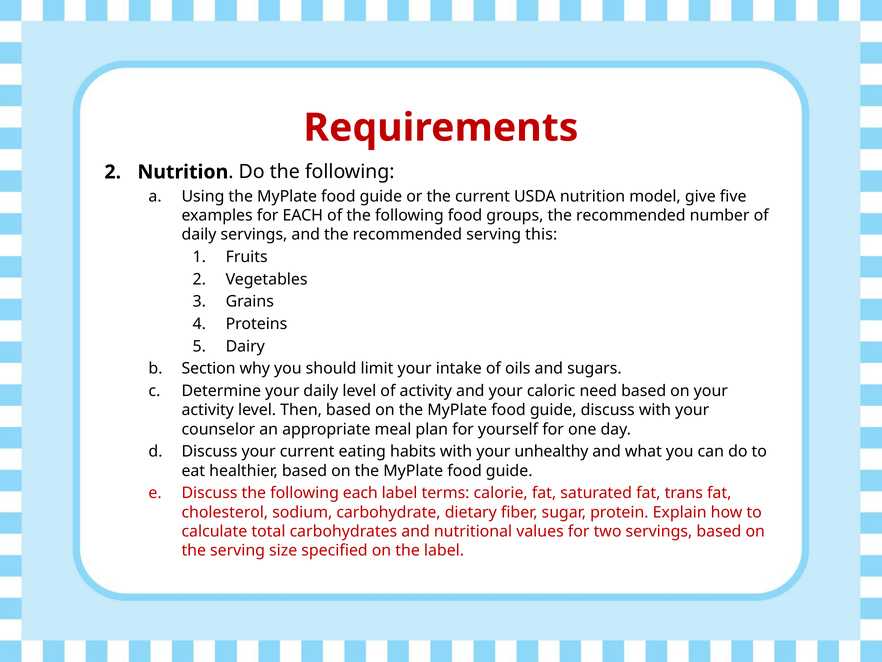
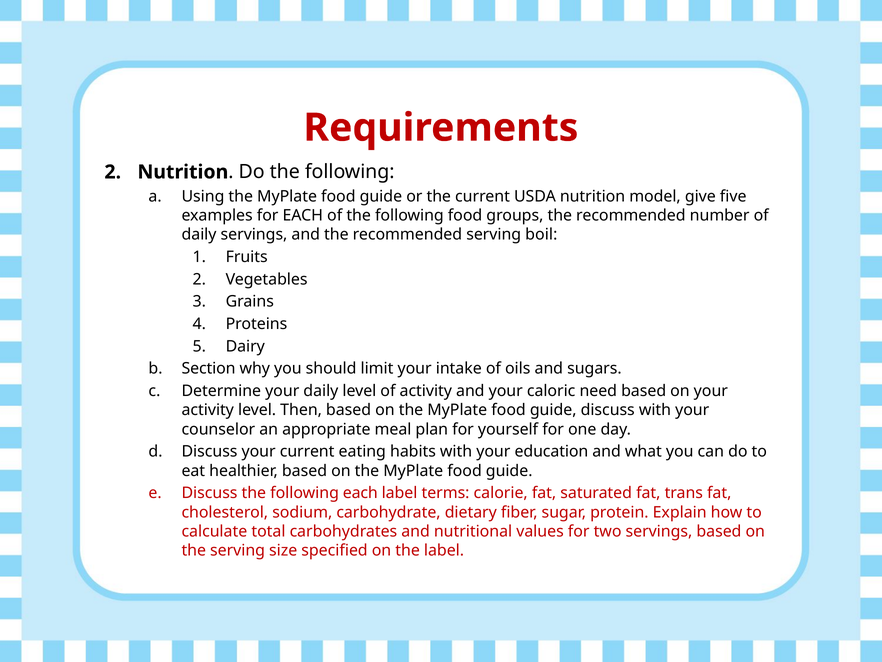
this: this -> boil
unhealthy: unhealthy -> education
